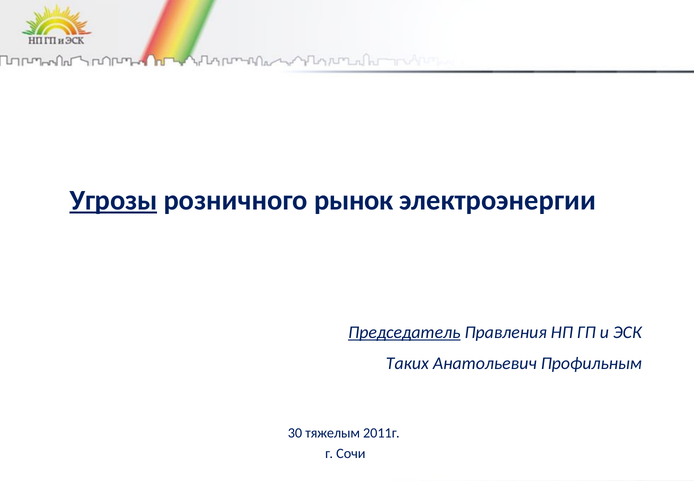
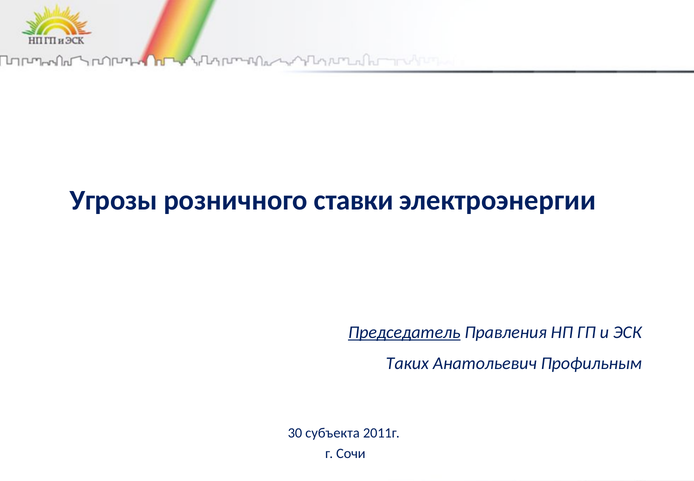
Угрозы underline: present -> none
рынок: рынок -> ставки
тяжелым: тяжелым -> субъекта
